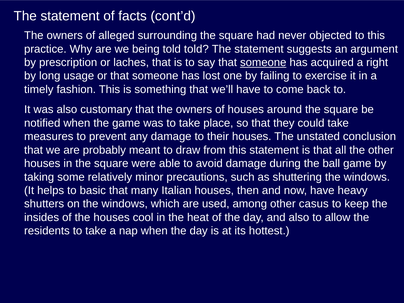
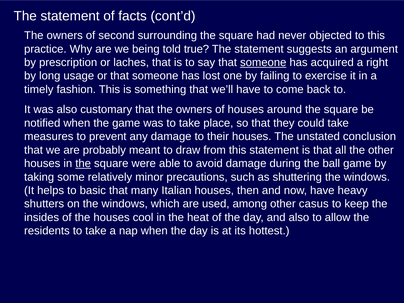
alleged: alleged -> second
told told: told -> true
the at (83, 164) underline: none -> present
